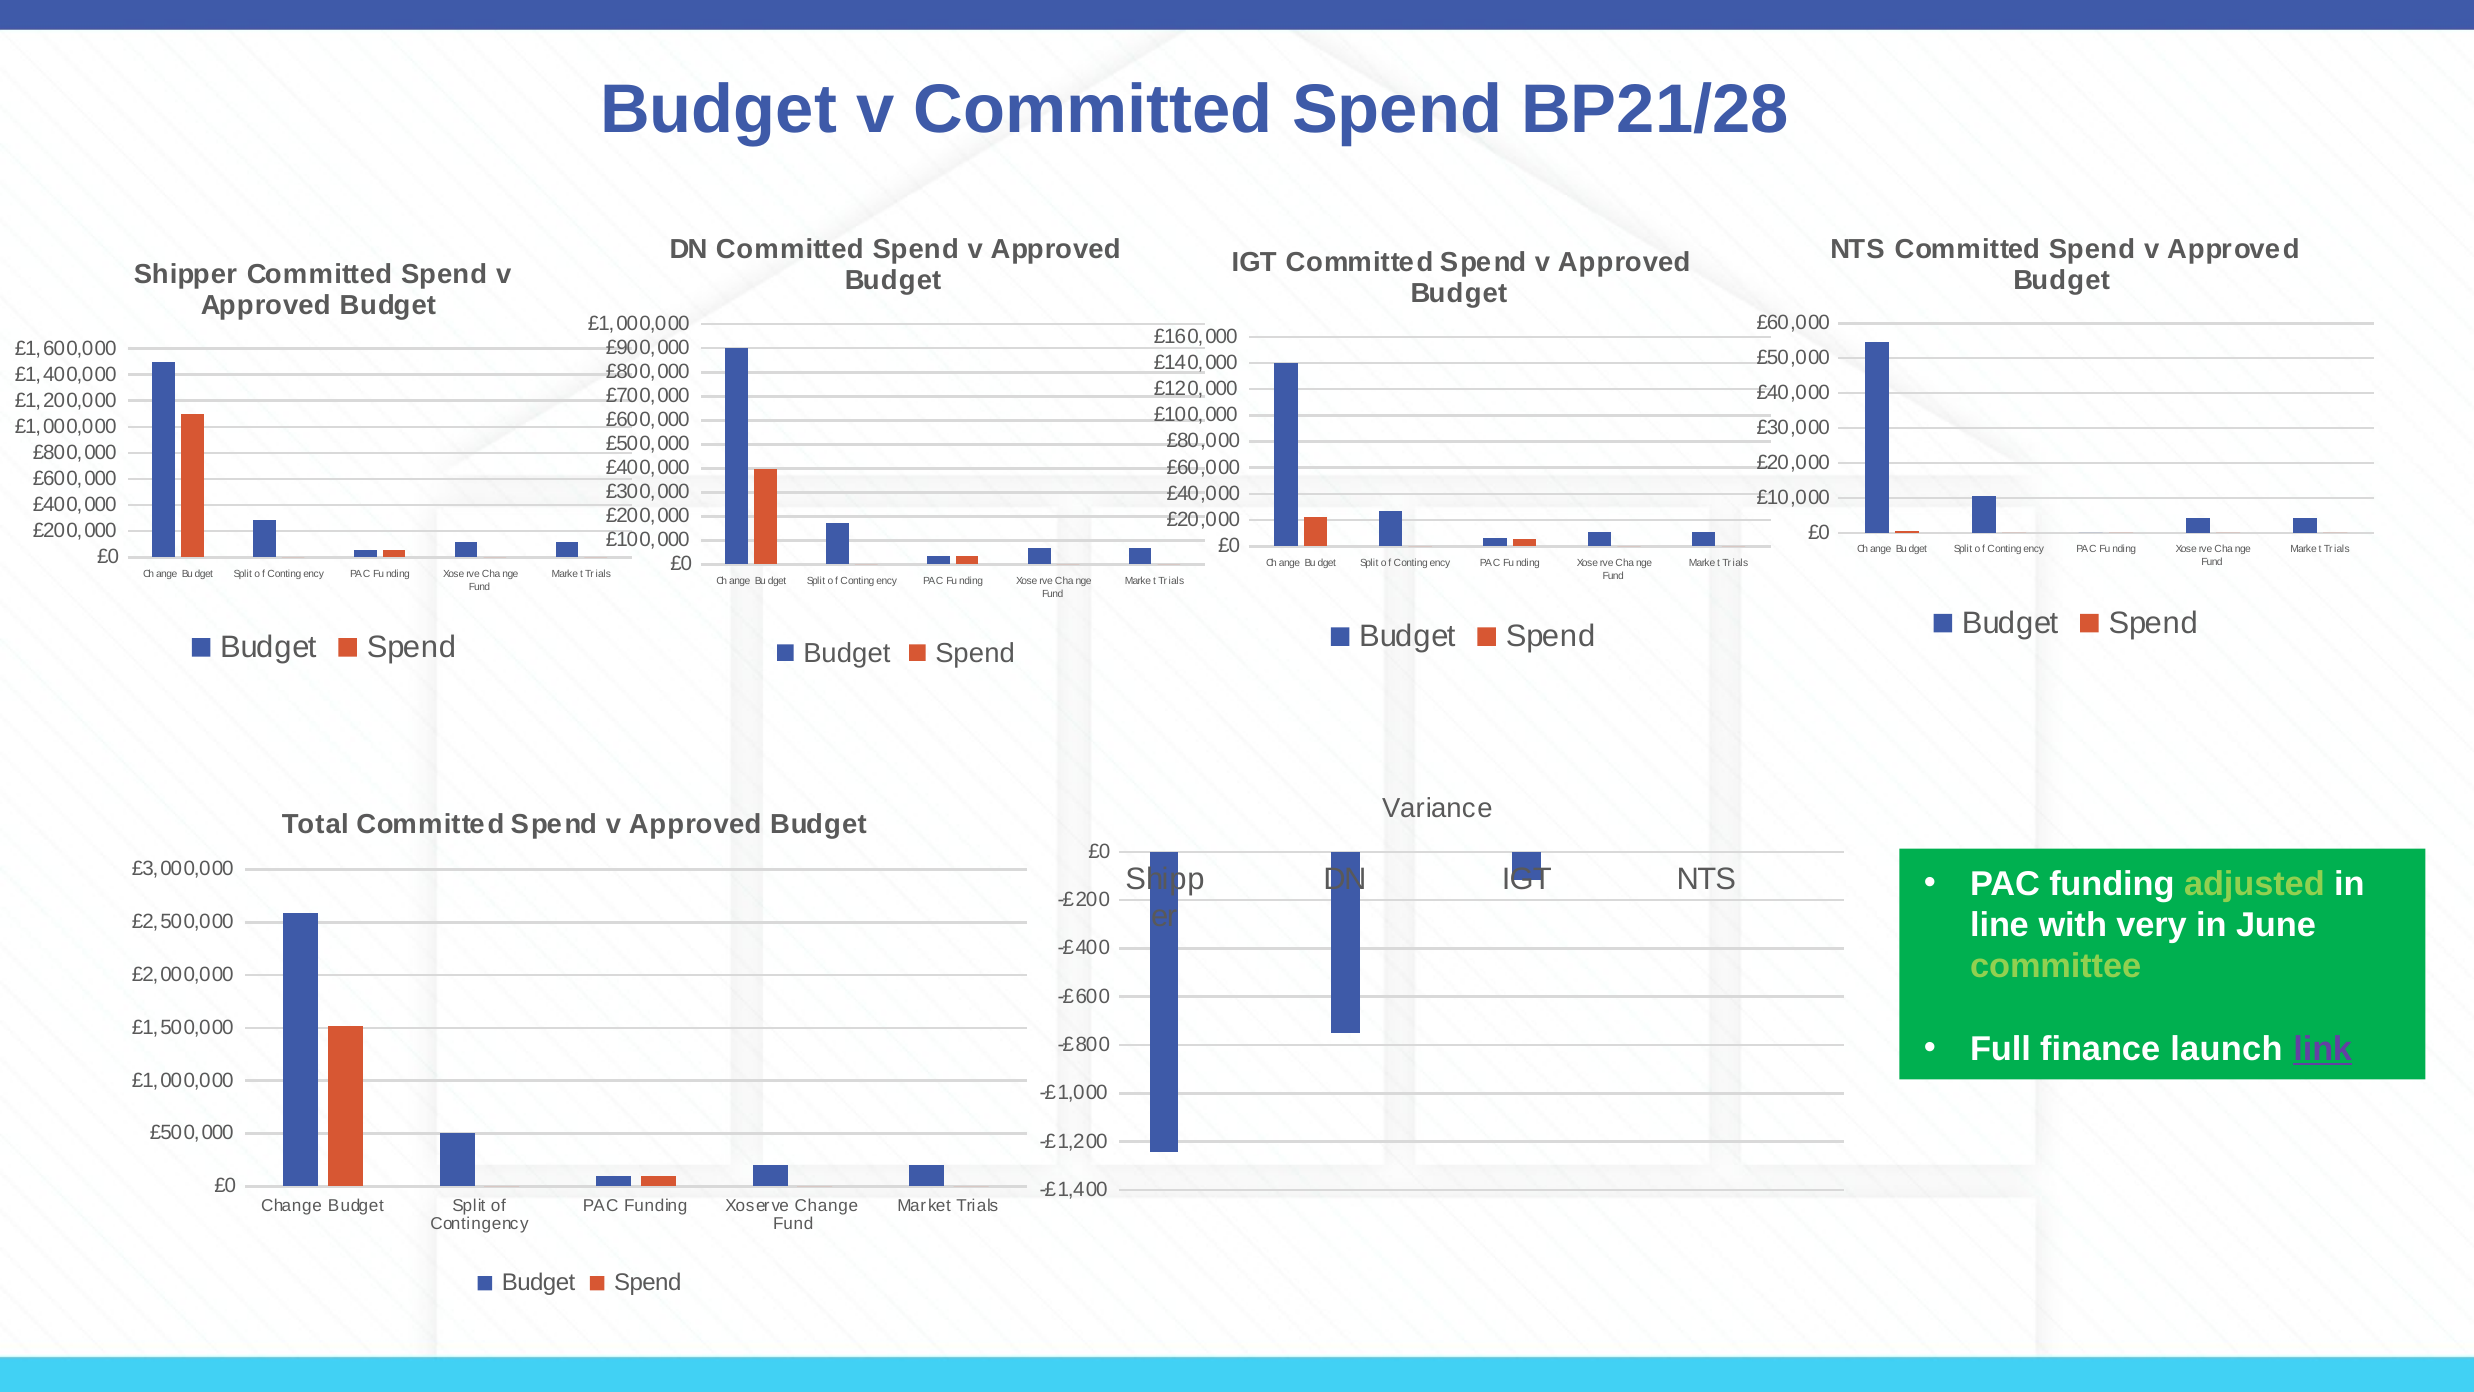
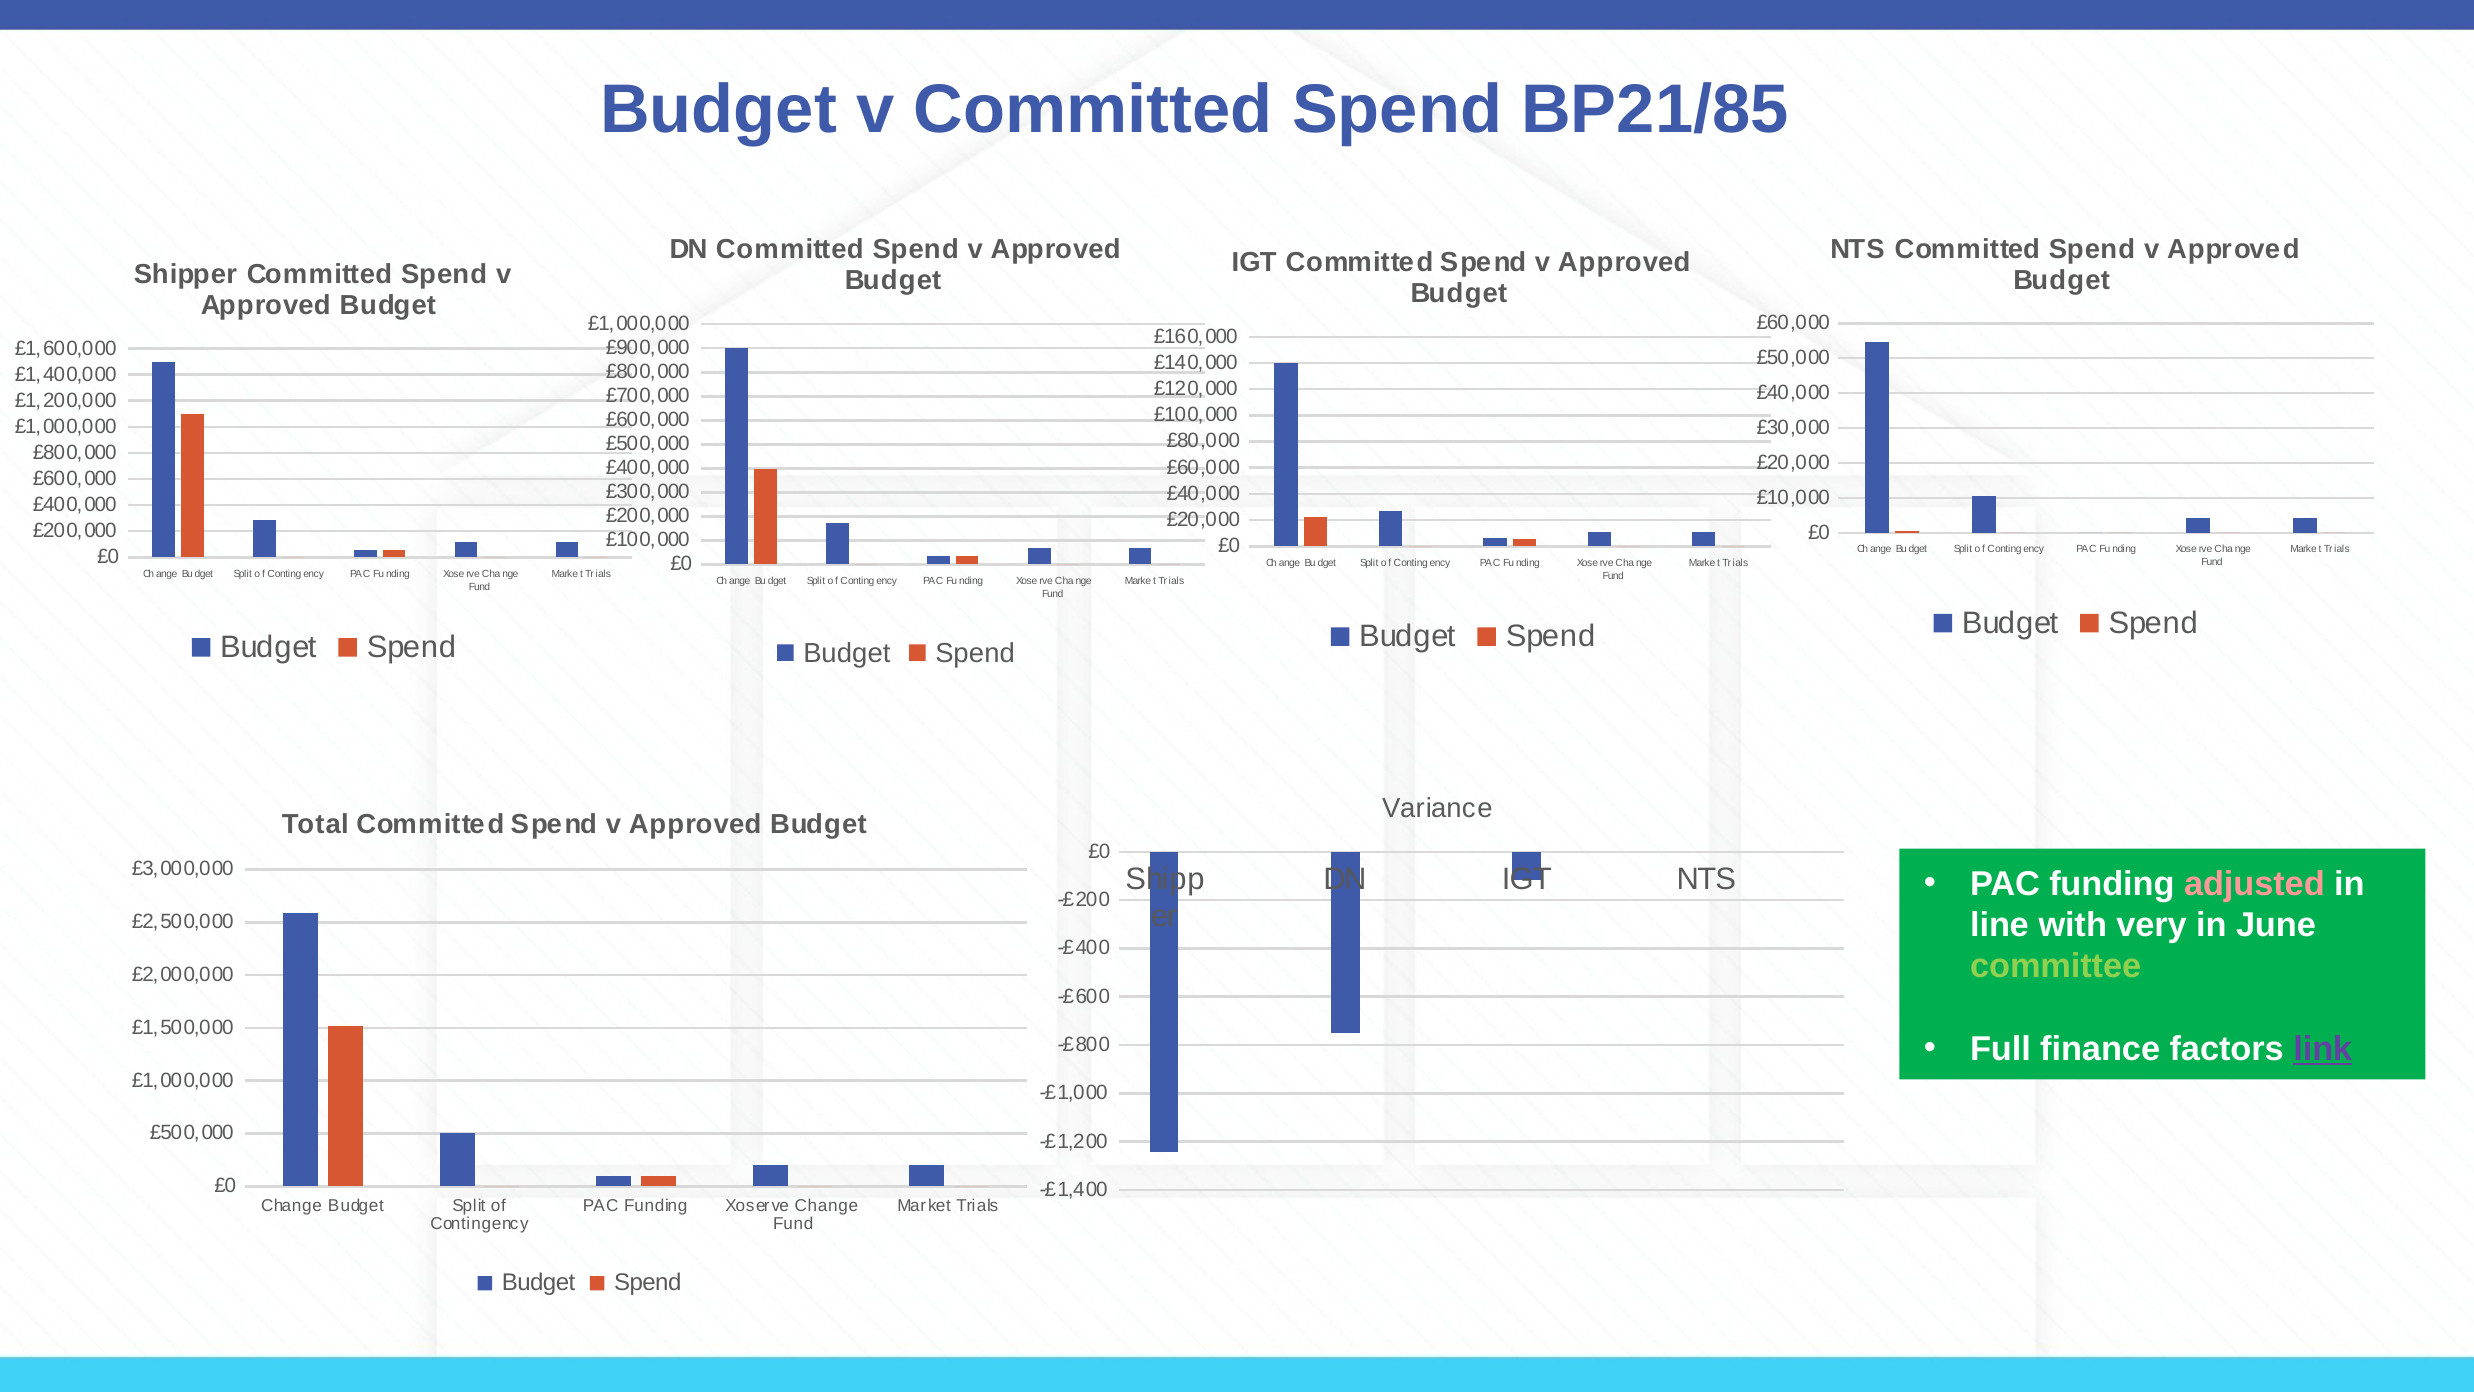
BP21/28: BP21/28 -> BP21/85
adjusted colour: light green -> pink
launch: launch -> factors
